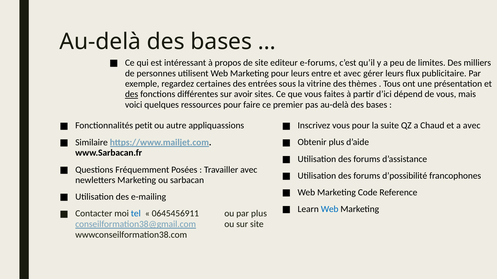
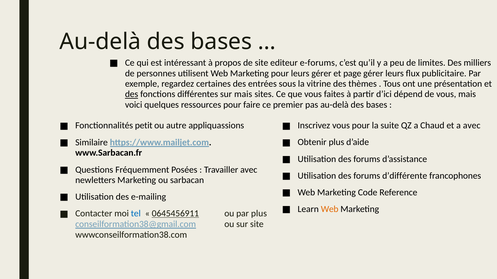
leurs entre: entre -> gérer
et avec: avec -> page
sur avoir: avoir -> mais
d’possibilité: d’possibilité -> d’différente
Web at (330, 209) colour: blue -> orange
0645456911 underline: none -> present
